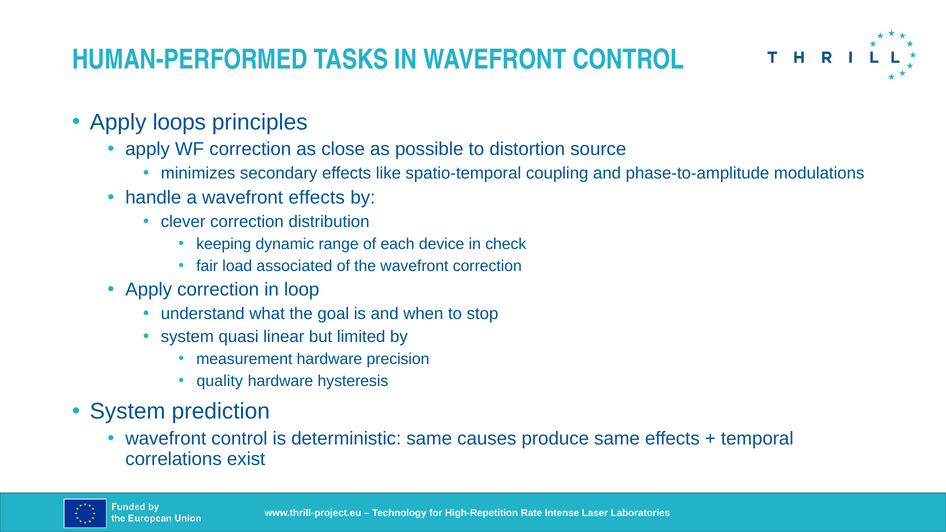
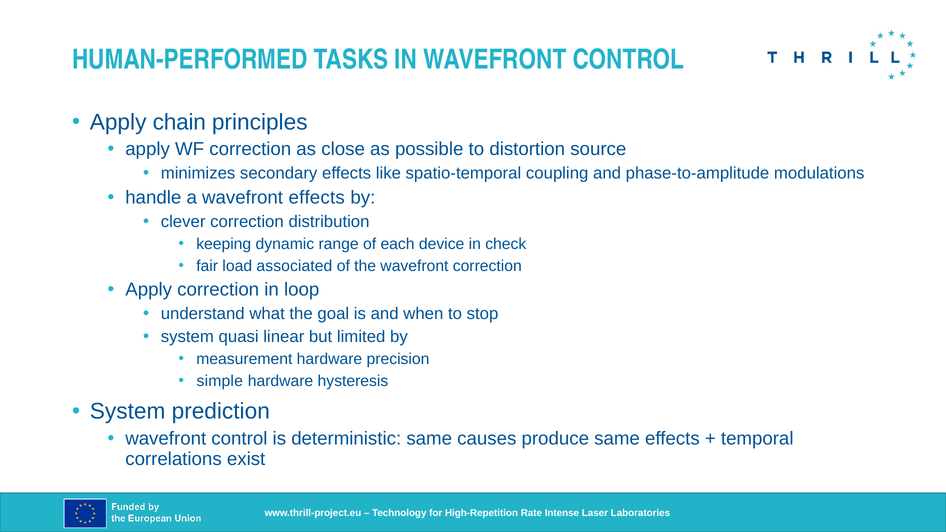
loops: loops -> chain
quality: quality -> simple
